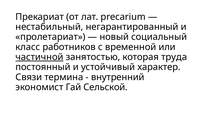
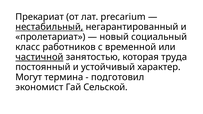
нестабильный underline: none -> present
Связи: Связи -> Могут
внутренний: внутренний -> подготовил
